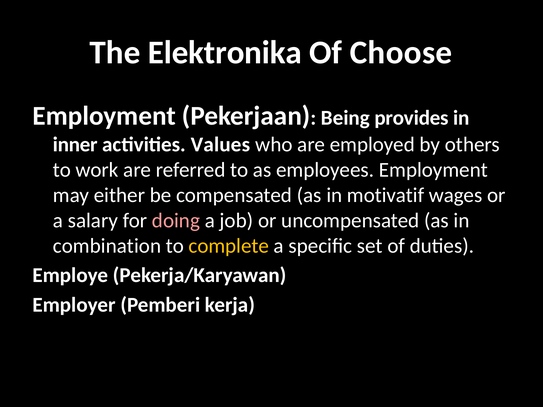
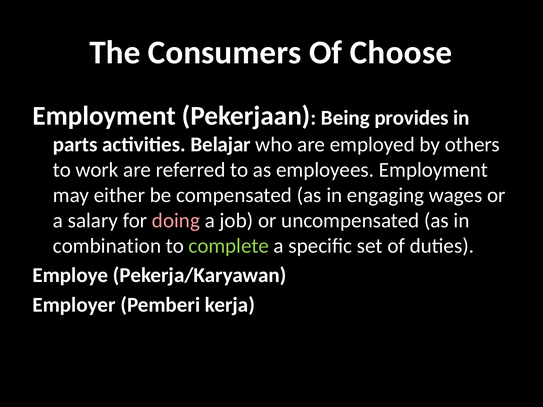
Elektronika: Elektronika -> Consumers
inner: inner -> parts
Values: Values -> Belajar
motivatif: motivatif -> engaging
complete colour: yellow -> light green
